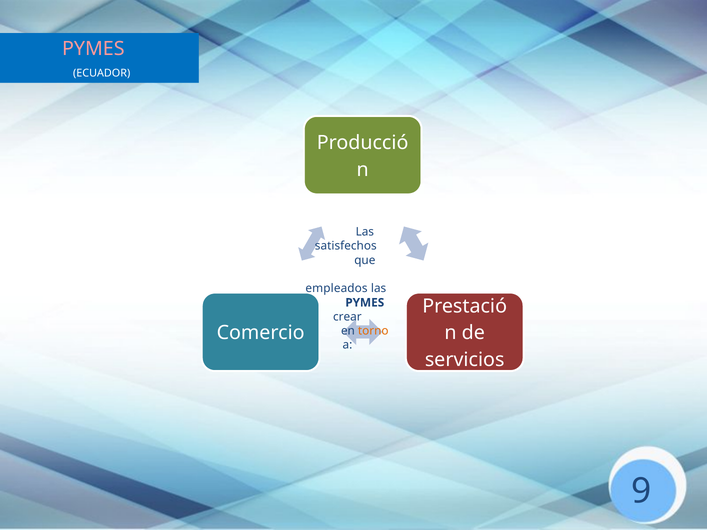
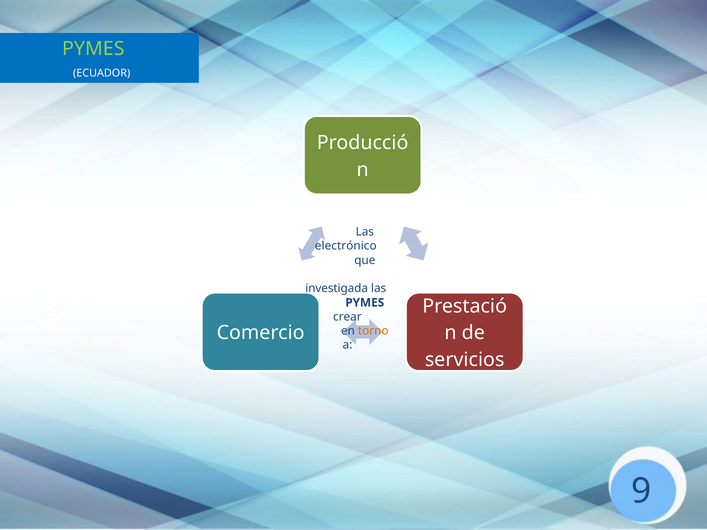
PYMES at (93, 49) colour: pink -> light green
satisfechos: satisfechos -> electrónico
empleados: empleados -> investigada
